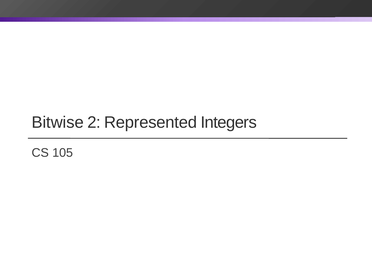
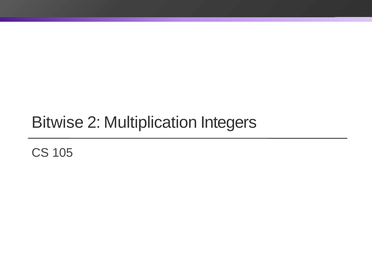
Represented: Represented -> Multiplication
